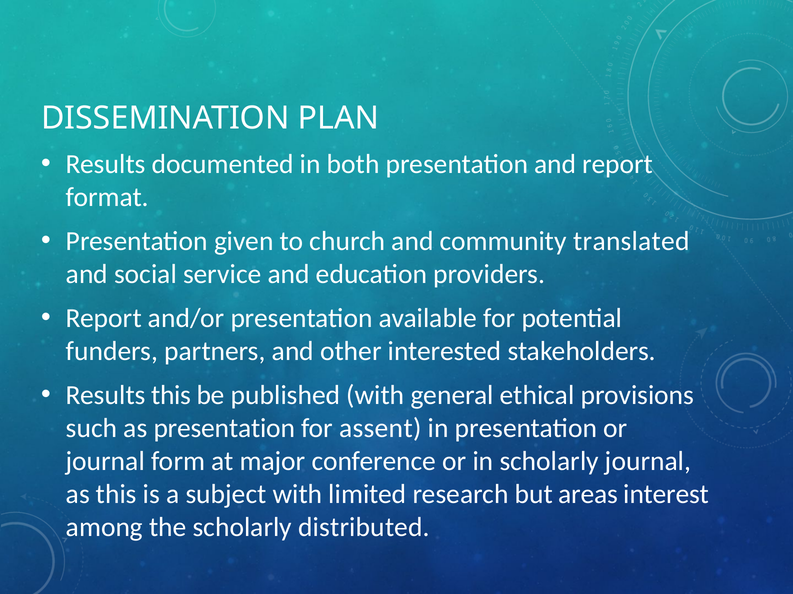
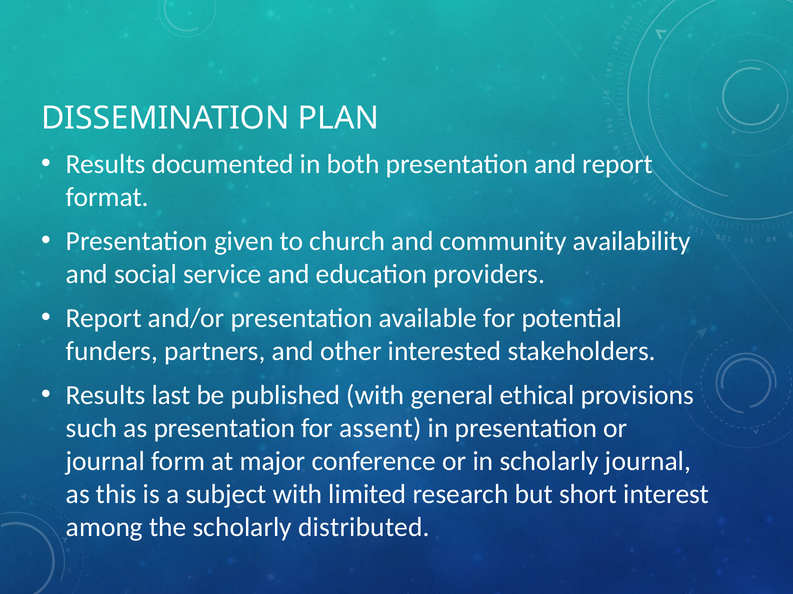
translated: translated -> availability
Results this: this -> last
areas: areas -> short
